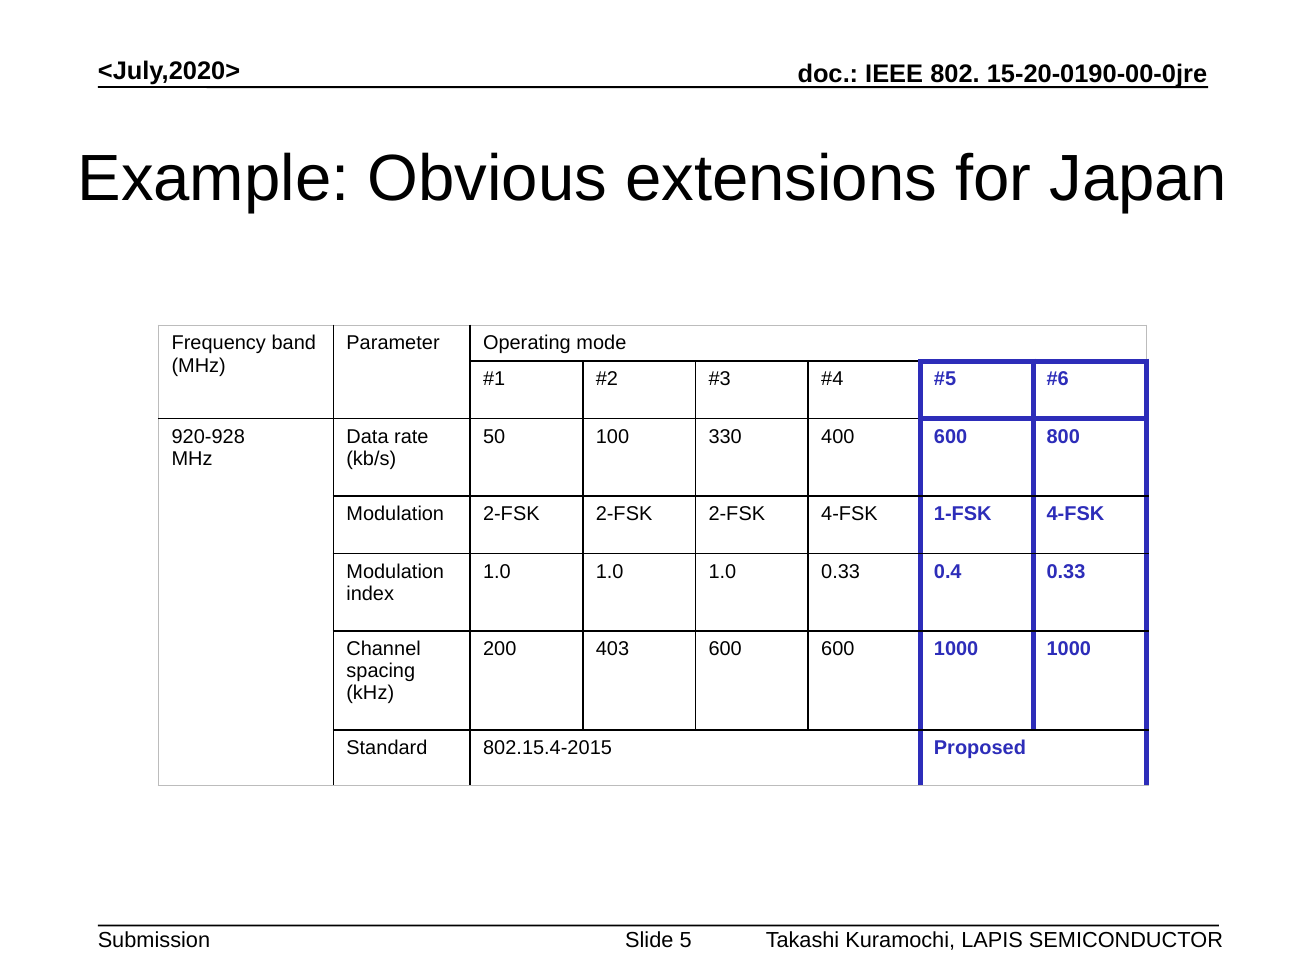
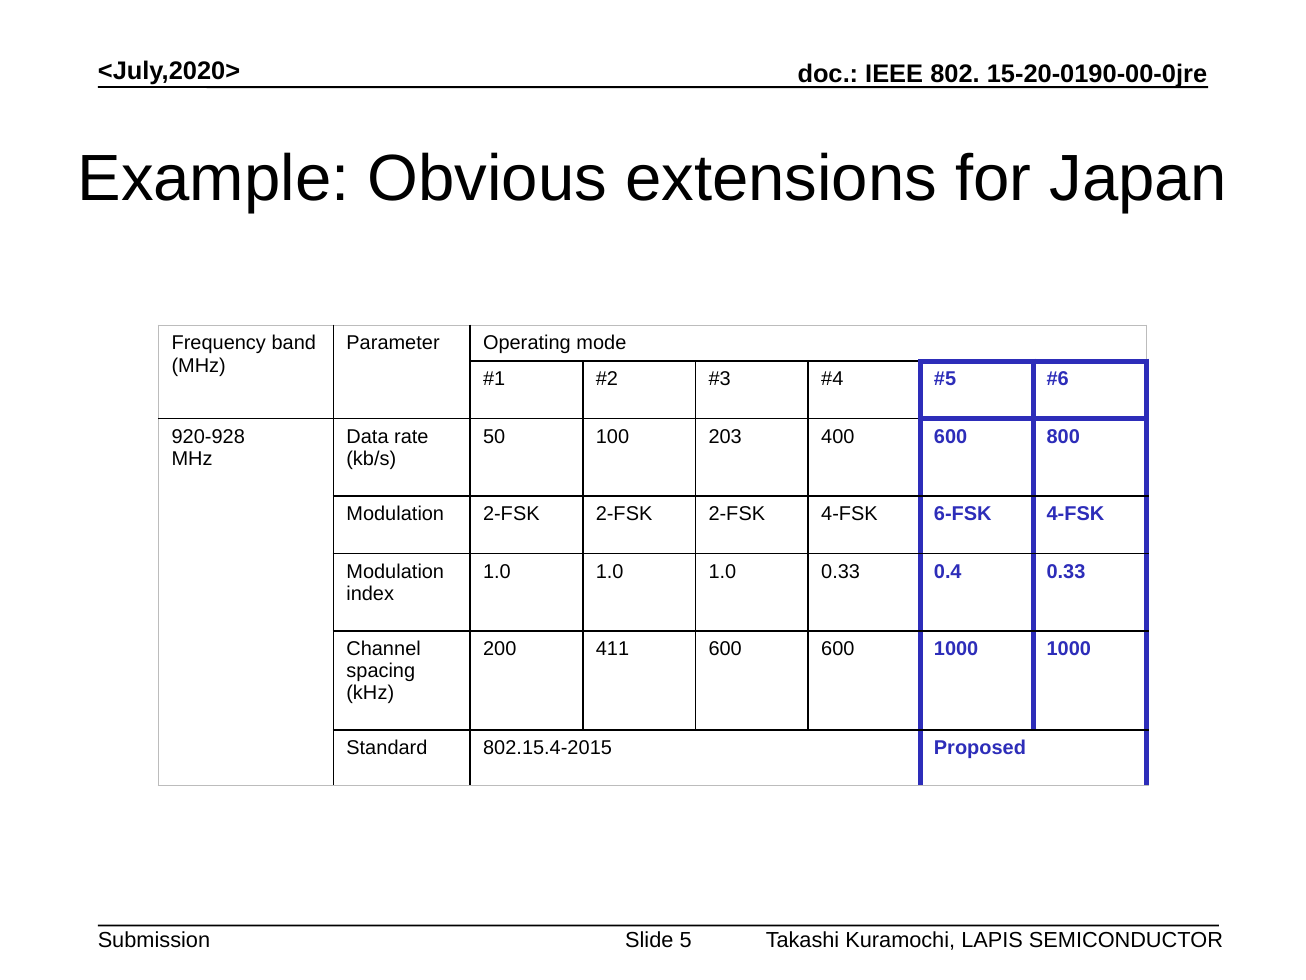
330: 330 -> 203
1-FSK: 1-FSK -> 6-FSK
403: 403 -> 411
